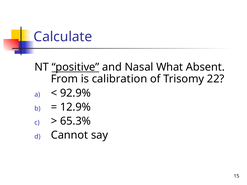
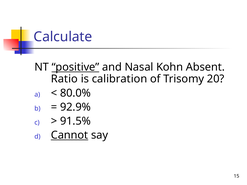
What: What -> Kohn
From: From -> Ratio
22: 22 -> 20
92.9%: 92.9% -> 80.0%
12.9%: 12.9% -> 92.9%
65.3%: 65.3% -> 91.5%
Cannot underline: none -> present
